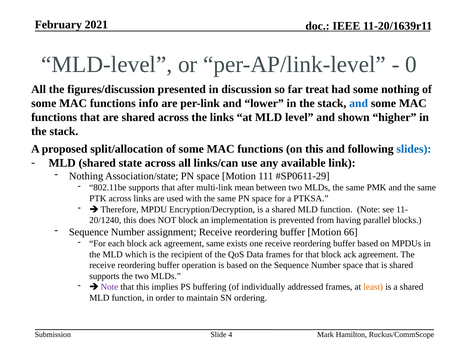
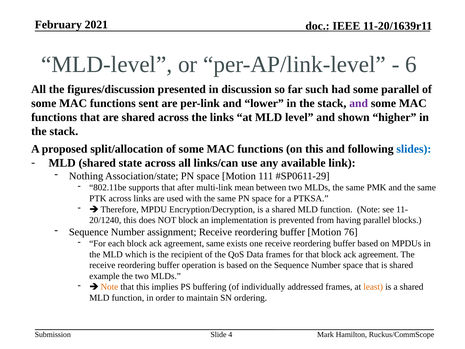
0: 0 -> 6
treat: treat -> such
some nothing: nothing -> parallel
info: info -> sent
and at (359, 103) colour: blue -> purple
66: 66 -> 76
supports at (104, 276): supports -> example
Note at (109, 287) colour: purple -> orange
